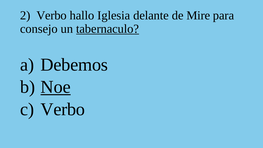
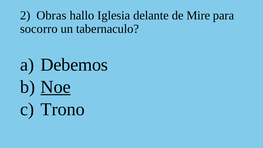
2 Verbo: Verbo -> Obras
consejo: consejo -> socorro
tabernaculo underline: present -> none
Verbo at (63, 109): Verbo -> Trono
